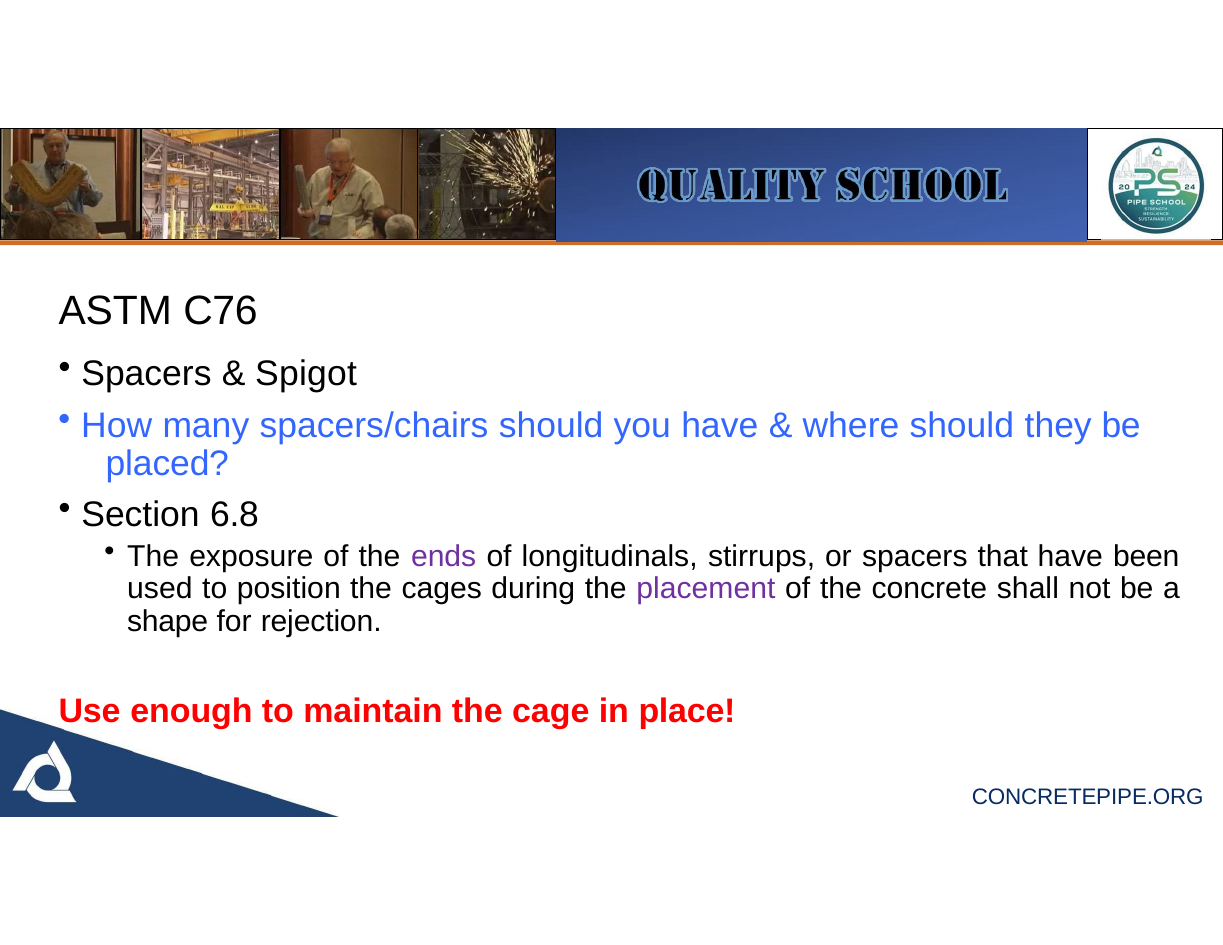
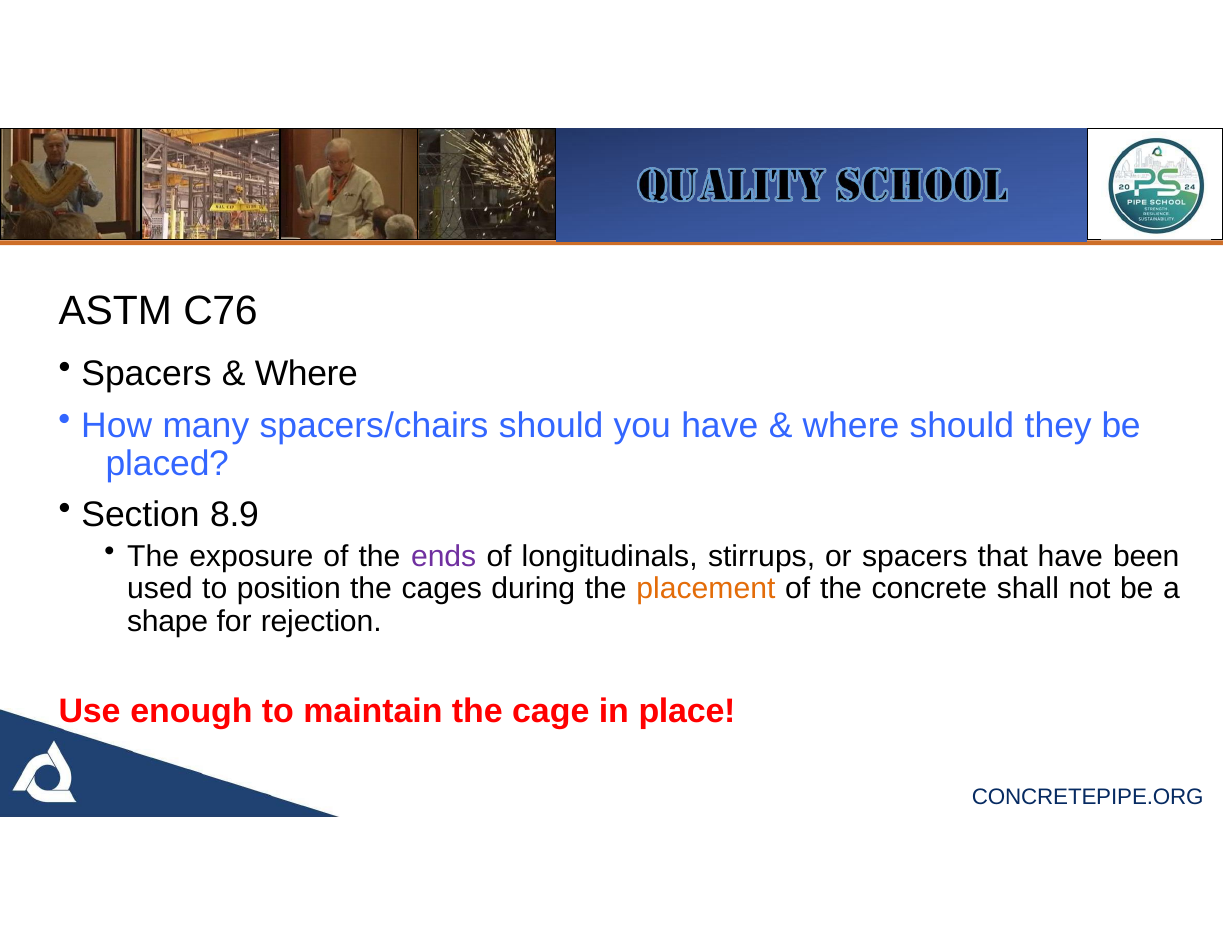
Spigot at (306, 374): Spigot -> Where
6.8: 6.8 -> 8.9
placement colour: purple -> orange
